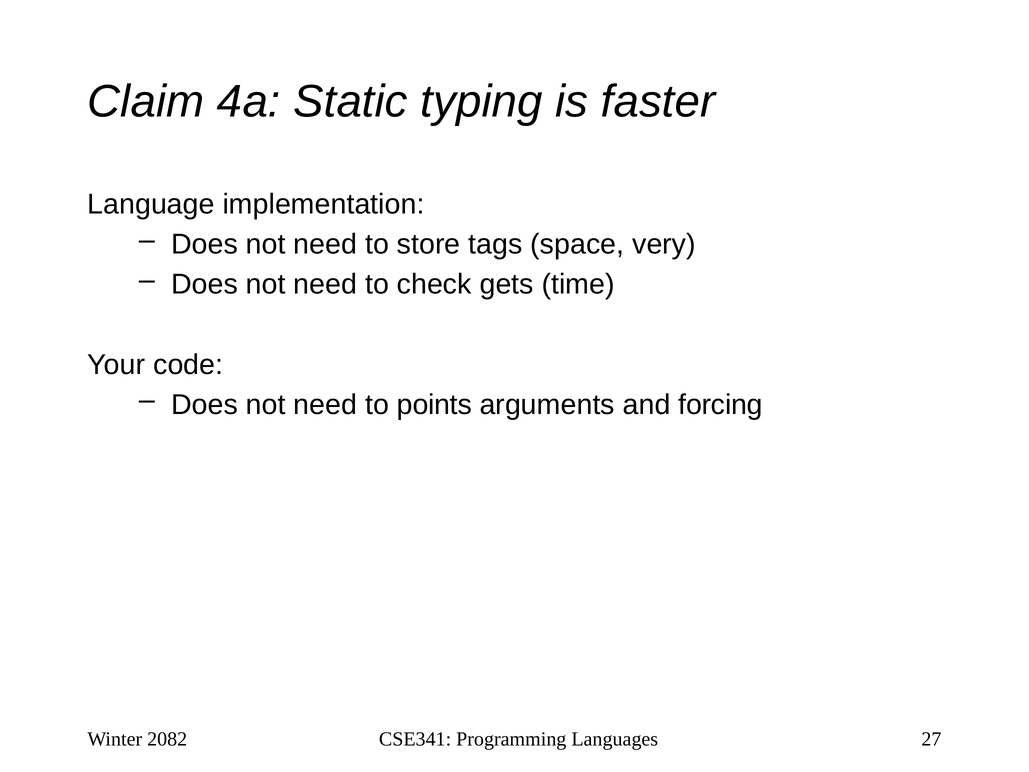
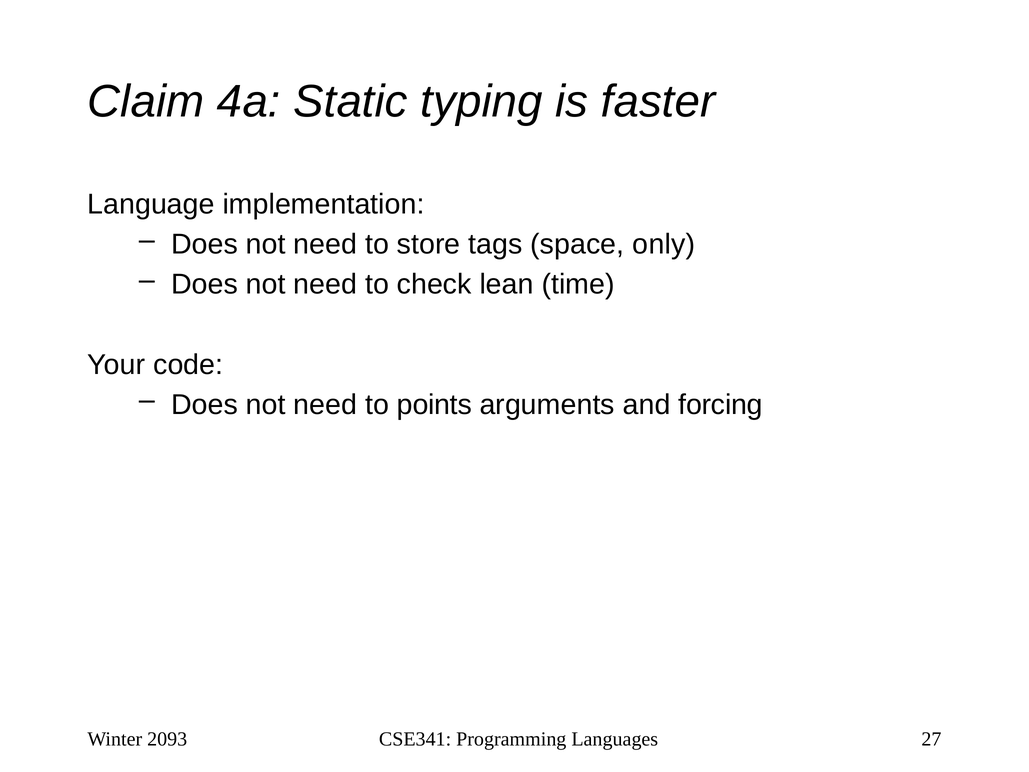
very: very -> only
gets: gets -> lean
2082: 2082 -> 2093
